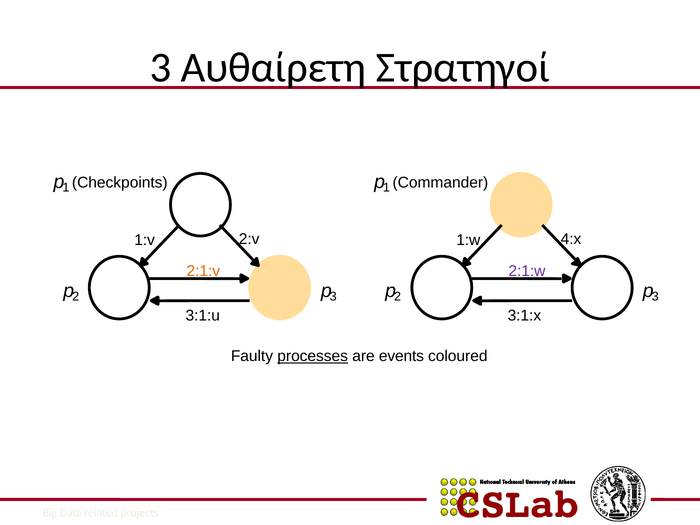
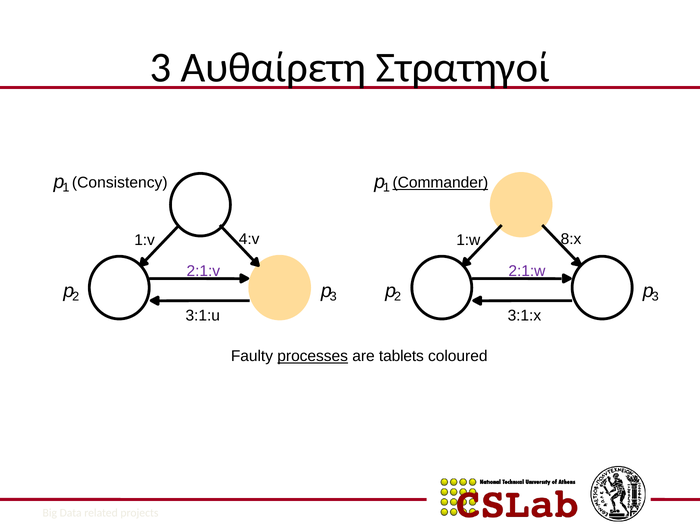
Checkpoints: Checkpoints -> Consistency
Commander underline: none -> present
2:v: 2:v -> 4:v
4:x: 4:x -> 8:x
2:1:v colour: orange -> purple
events: events -> tablets
